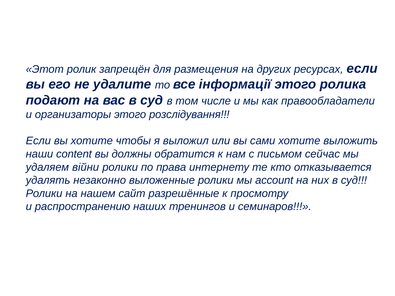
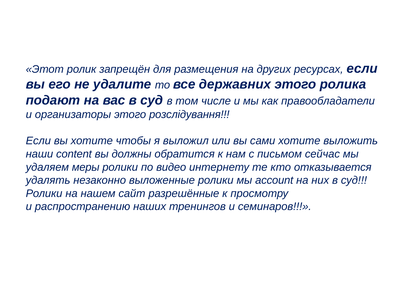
інформації: інформації -> державних
війни: війни -> меры
права: права -> видео
